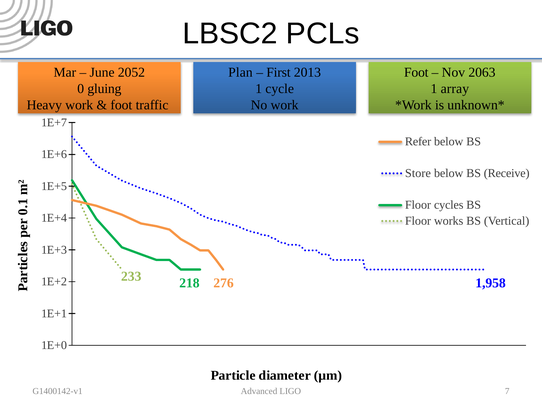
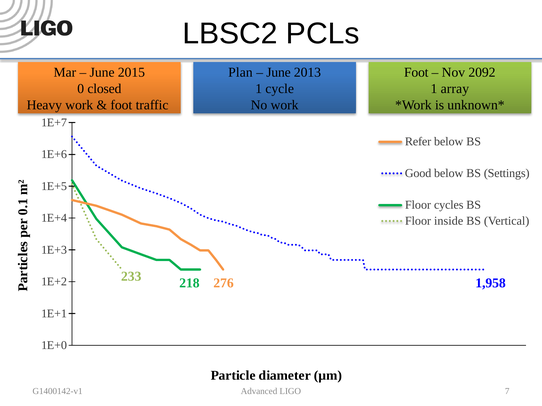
2052: 2052 -> 2015
First at (278, 72): First -> June
2063: 2063 -> 2092
gluing: gluing -> closed
Store: Store -> Good
Receive: Receive -> Settings
works: works -> inside
